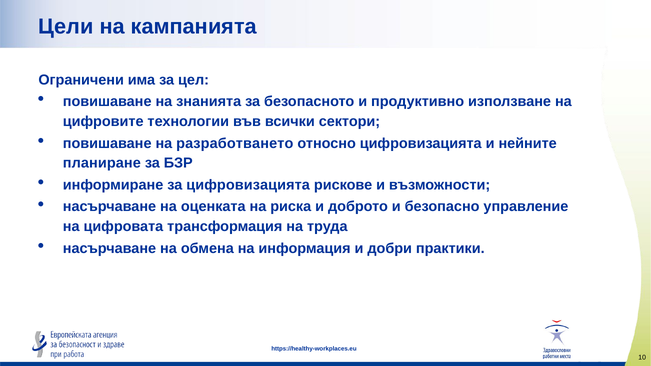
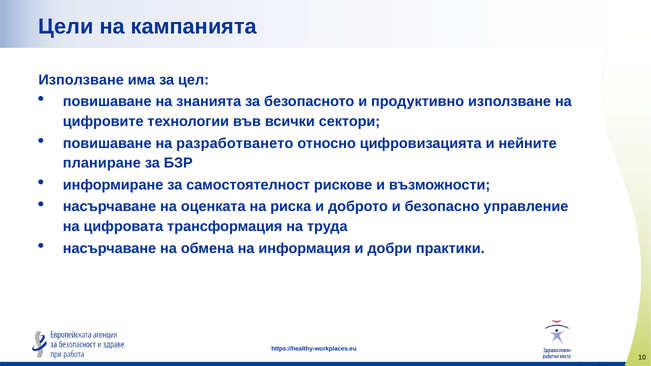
Ограничени at (81, 80): Ограничени -> Използване
за цифровизацията: цифровизацията -> самостоятелност
